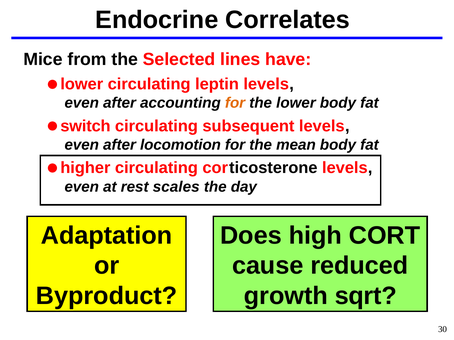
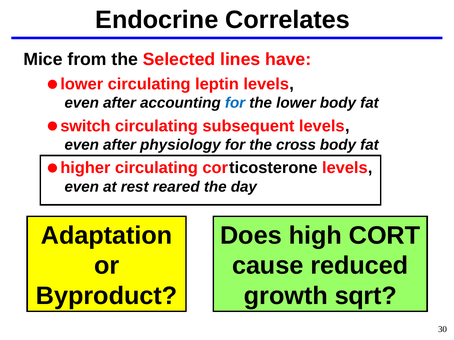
for at (235, 103) colour: orange -> blue
locomotion: locomotion -> physiology
mean: mean -> cross
scales: scales -> reared
